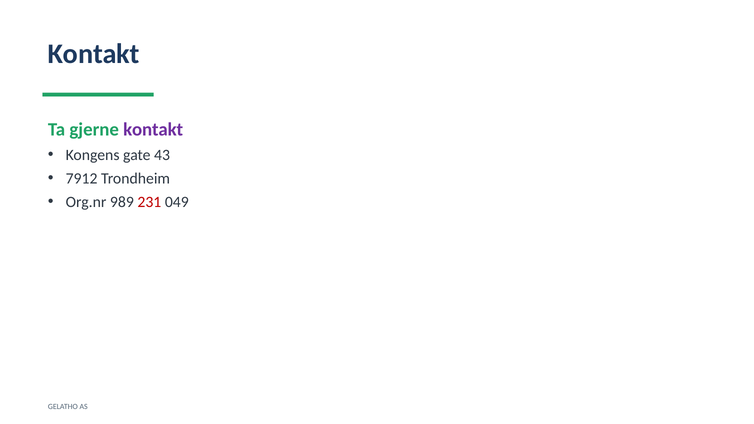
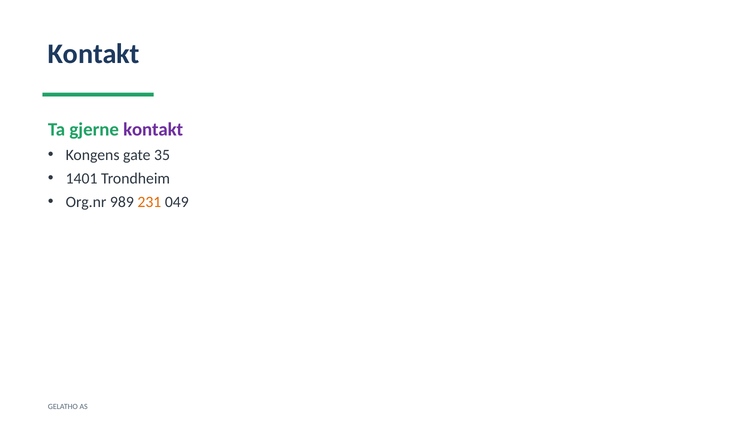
43: 43 -> 35
7912: 7912 -> 1401
231 colour: red -> orange
